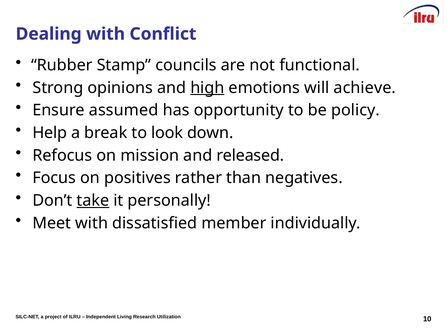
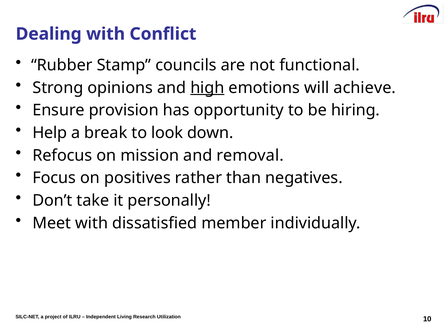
assumed: assumed -> provision
policy: policy -> hiring
released: released -> removal
take underline: present -> none
